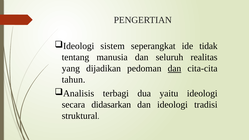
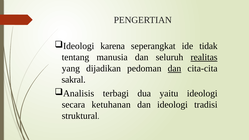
sistem: sistem -> karena
realitas underline: none -> present
tahun: tahun -> sakral
didasarkan: didasarkan -> ketuhanan
